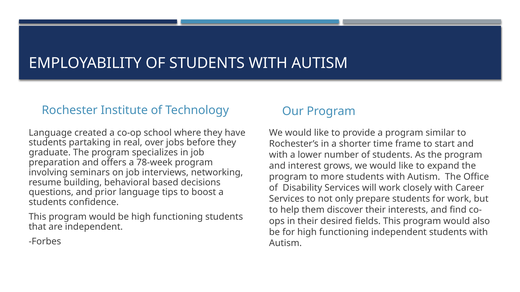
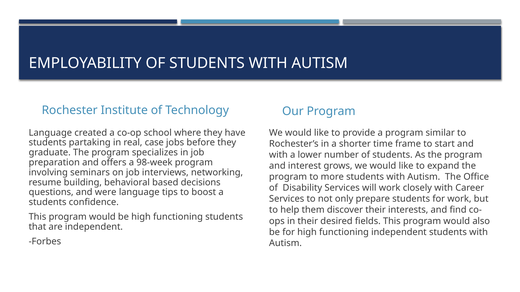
over: over -> case
78-week: 78-week -> 98-week
prior: prior -> were
